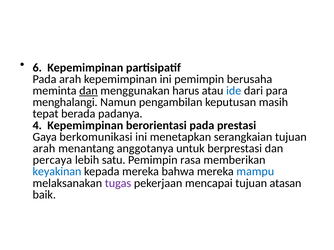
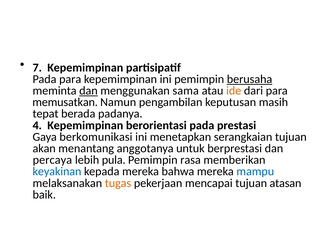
6: 6 -> 7
Pada arah: arah -> para
berusaha underline: none -> present
harus: harus -> sama
ide colour: blue -> orange
menghalangi: menghalangi -> memusatkan
arah at (44, 149): arah -> akan
satu: satu -> pula
tugas colour: purple -> orange
